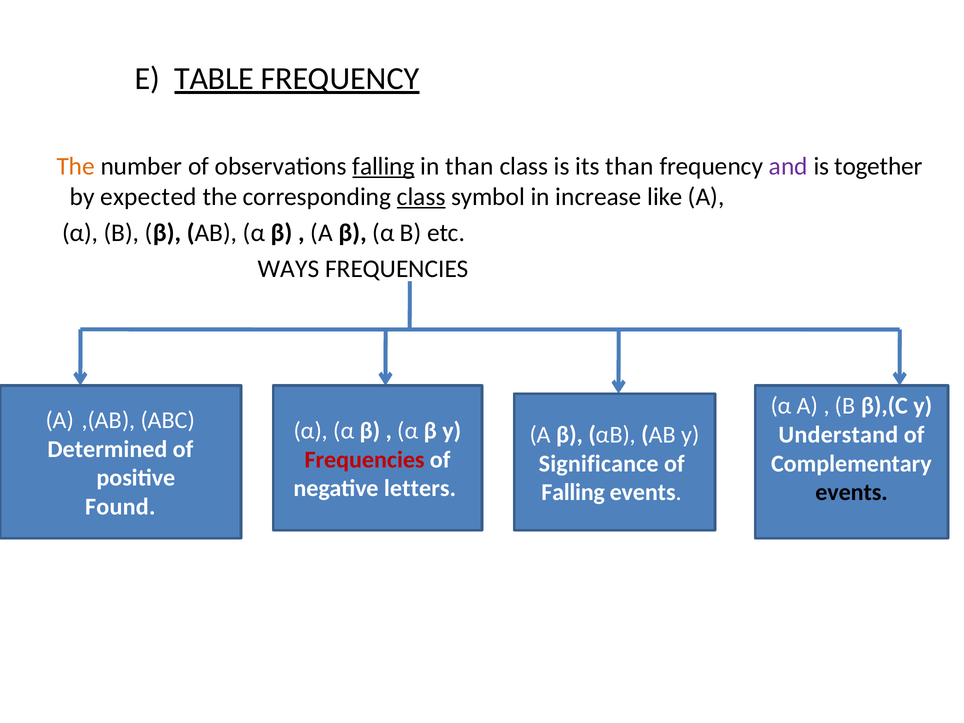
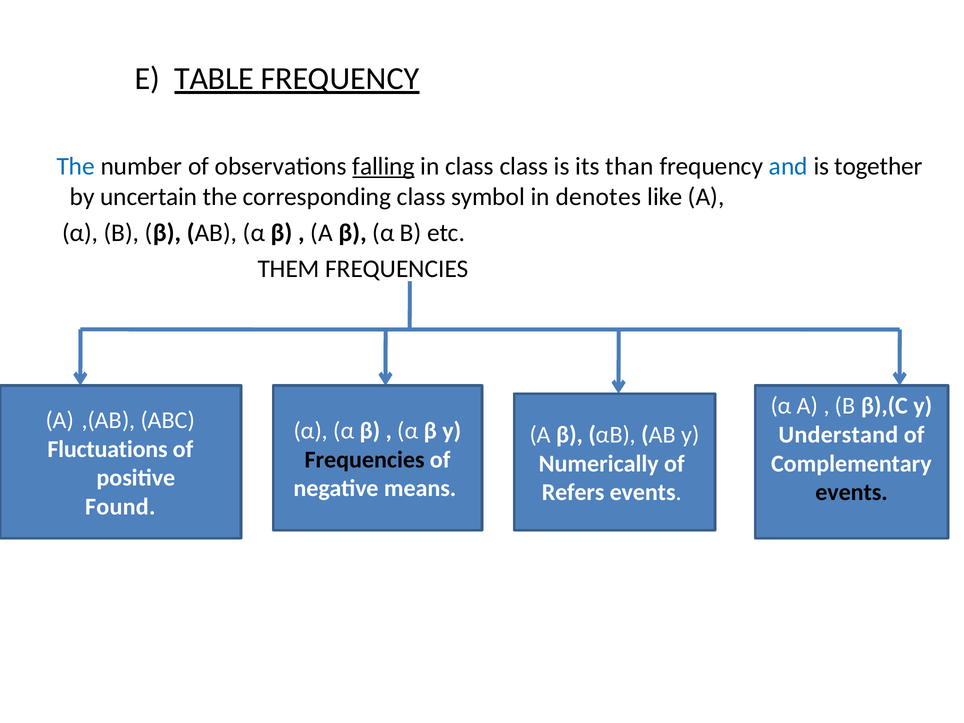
The at (76, 166) colour: orange -> blue
in than: than -> class
and colour: purple -> blue
expected: expected -> uncertain
class at (421, 197) underline: present -> none
increase: increase -> denotes
WAYS: WAYS -> THEM
Determined: Determined -> Fluctuations
Frequencies at (365, 460) colour: red -> black
Significance: Significance -> Numerically
letters: letters -> means
Falling at (573, 492): Falling -> Refers
